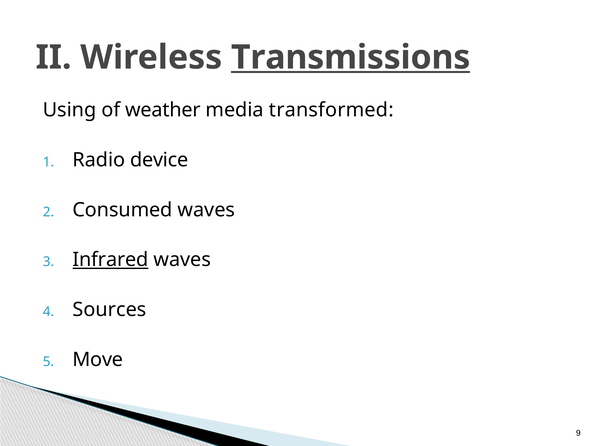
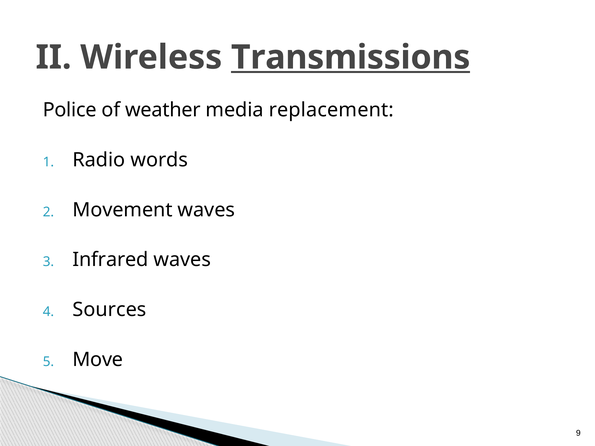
Using: Using -> Police
transformed: transformed -> replacement
device: device -> words
Consumed: Consumed -> Movement
Infrared underline: present -> none
